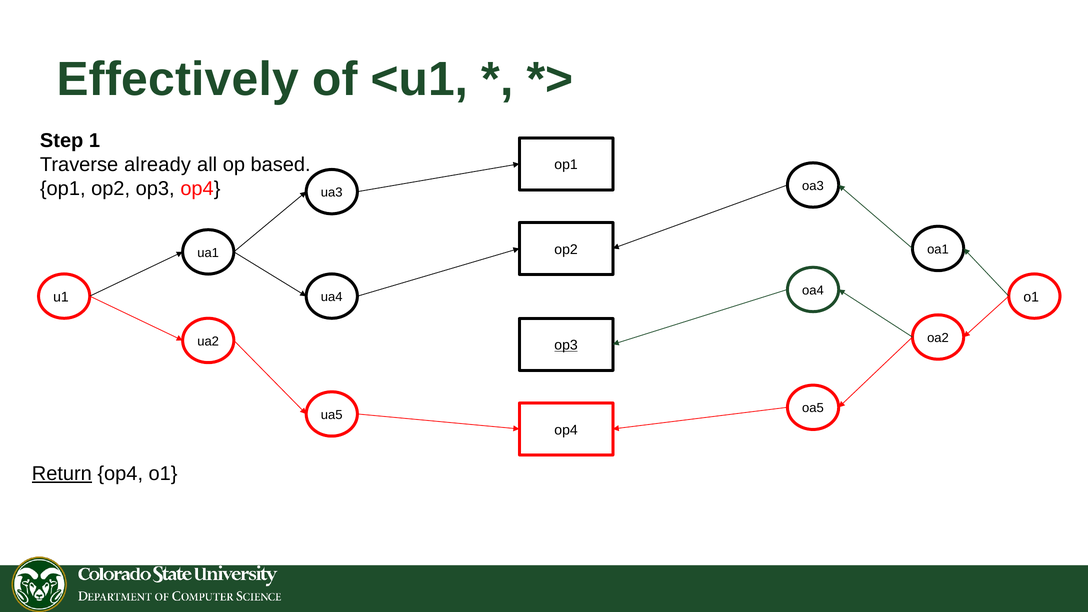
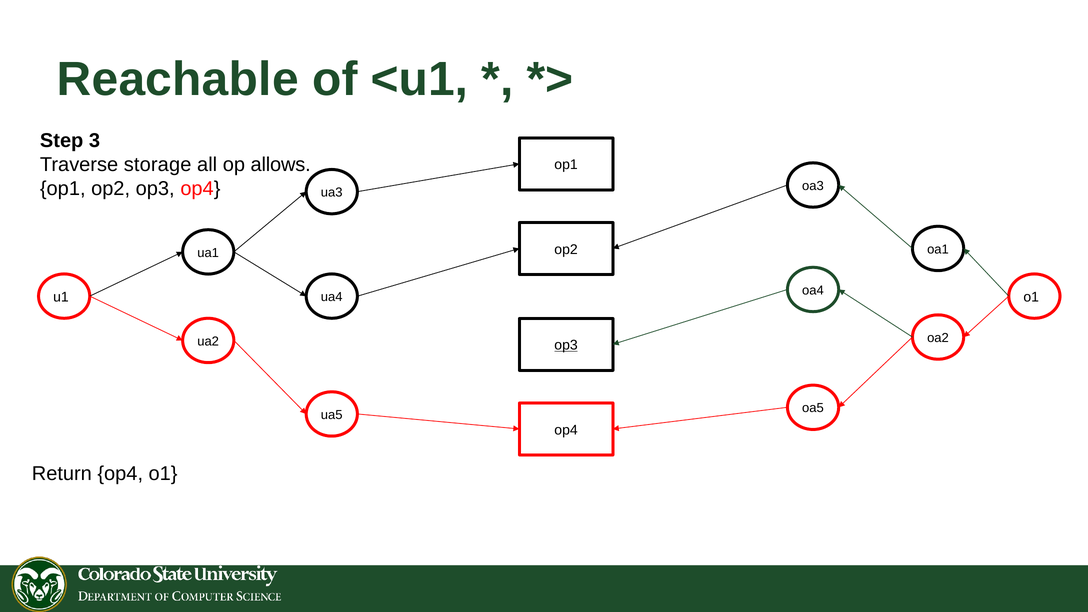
Effectively: Effectively -> Reachable
1: 1 -> 3
already: already -> storage
based: based -> allows
Return underline: present -> none
